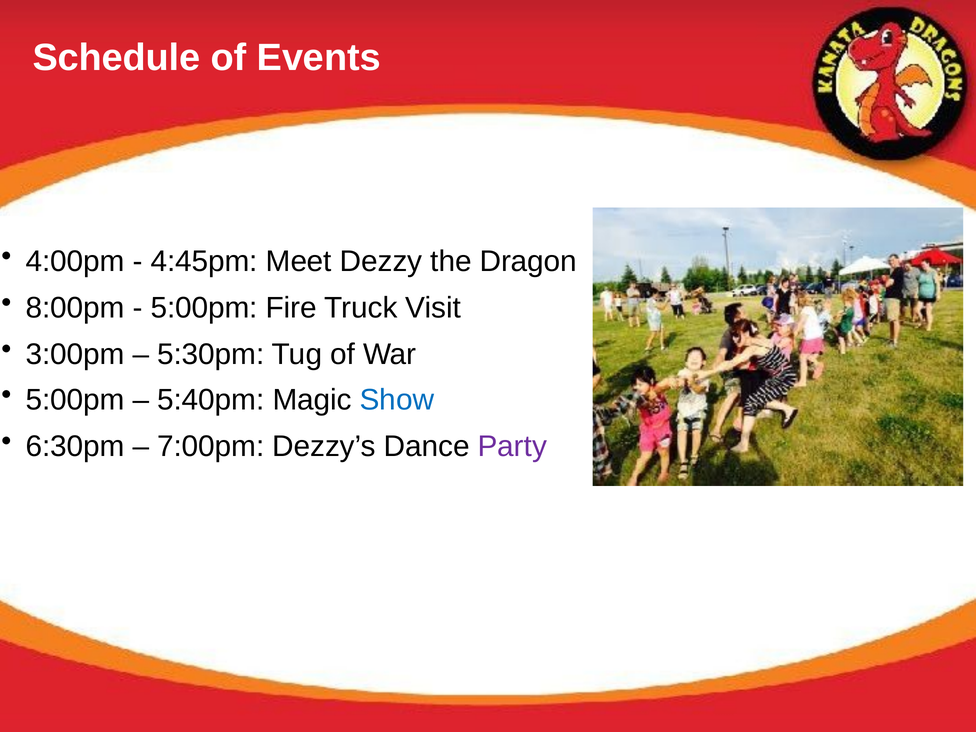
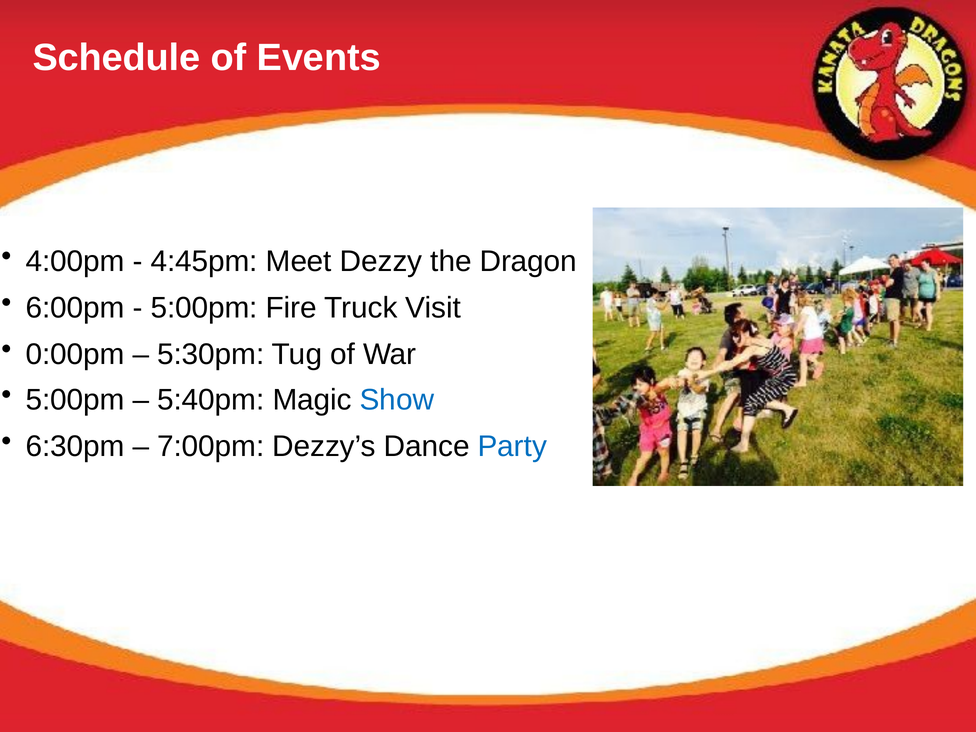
8:00pm: 8:00pm -> 6:00pm
3:00pm: 3:00pm -> 0:00pm
Party colour: purple -> blue
